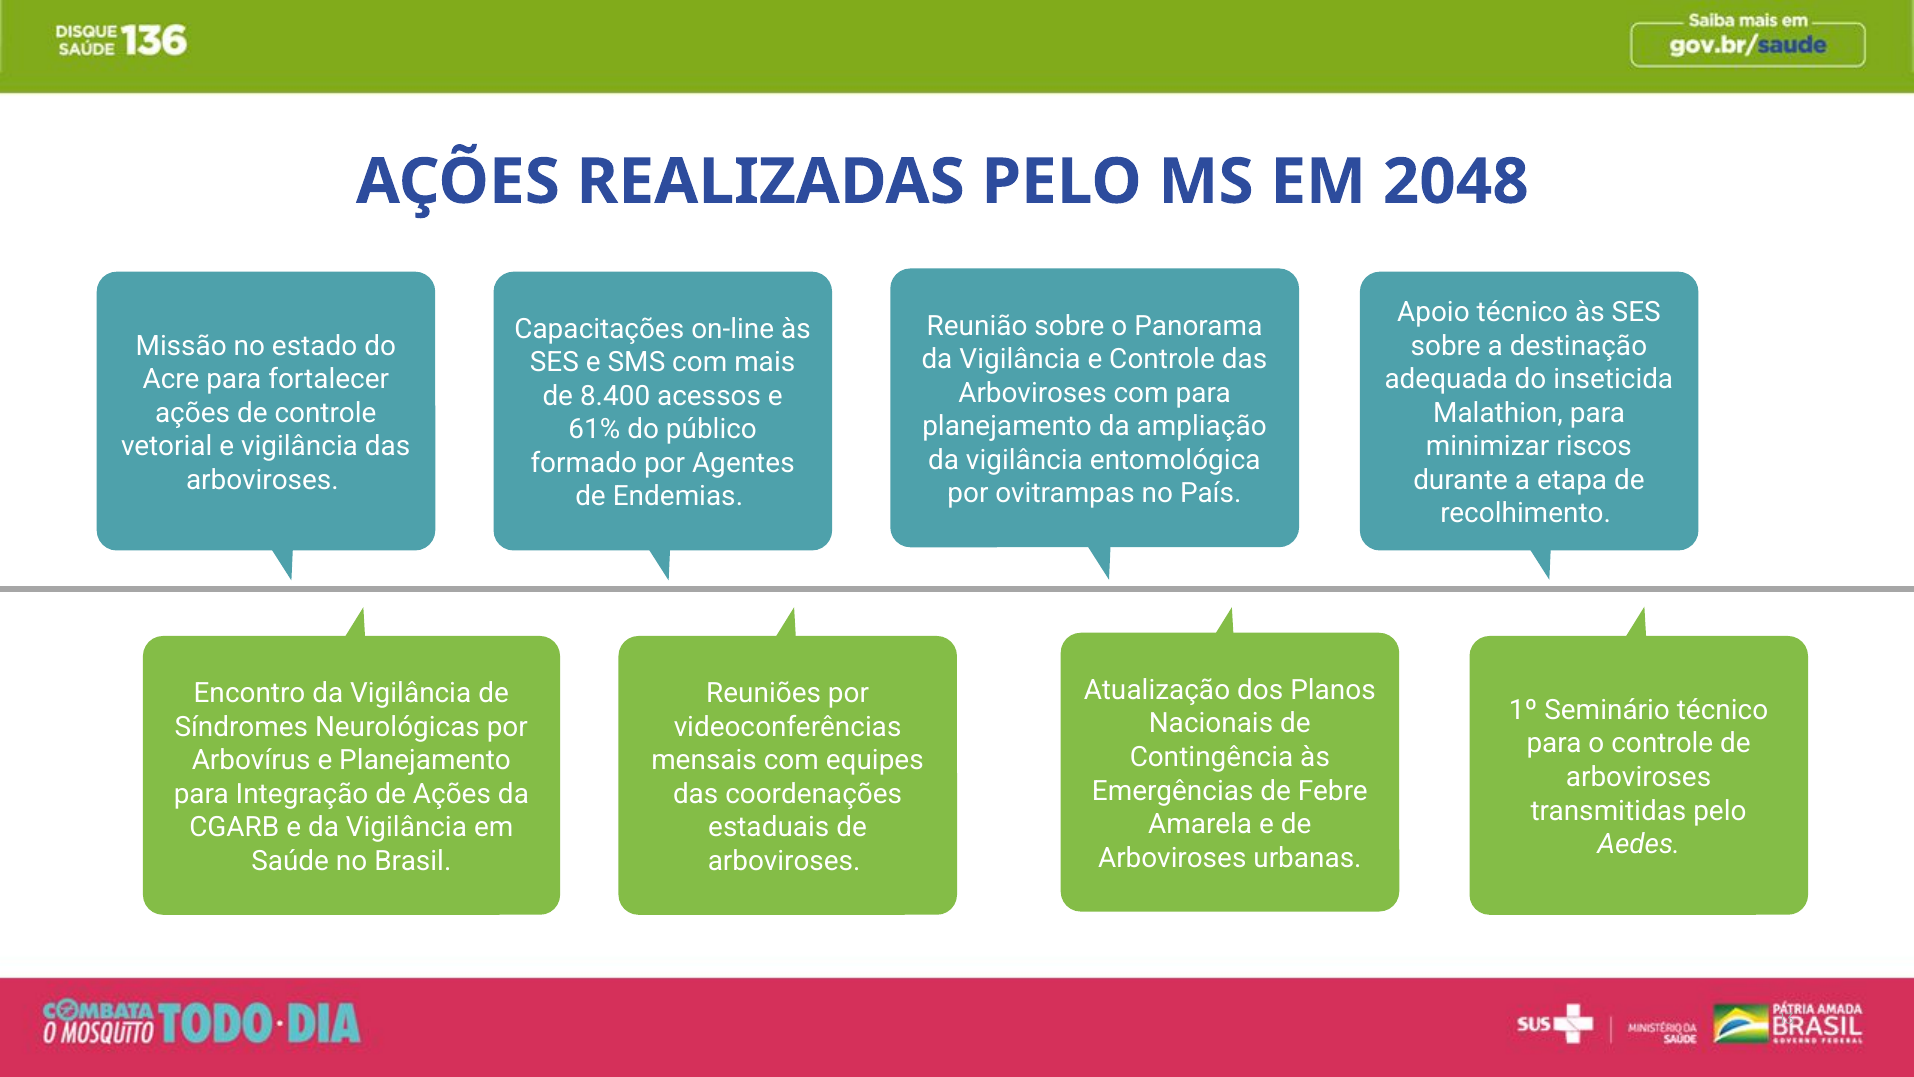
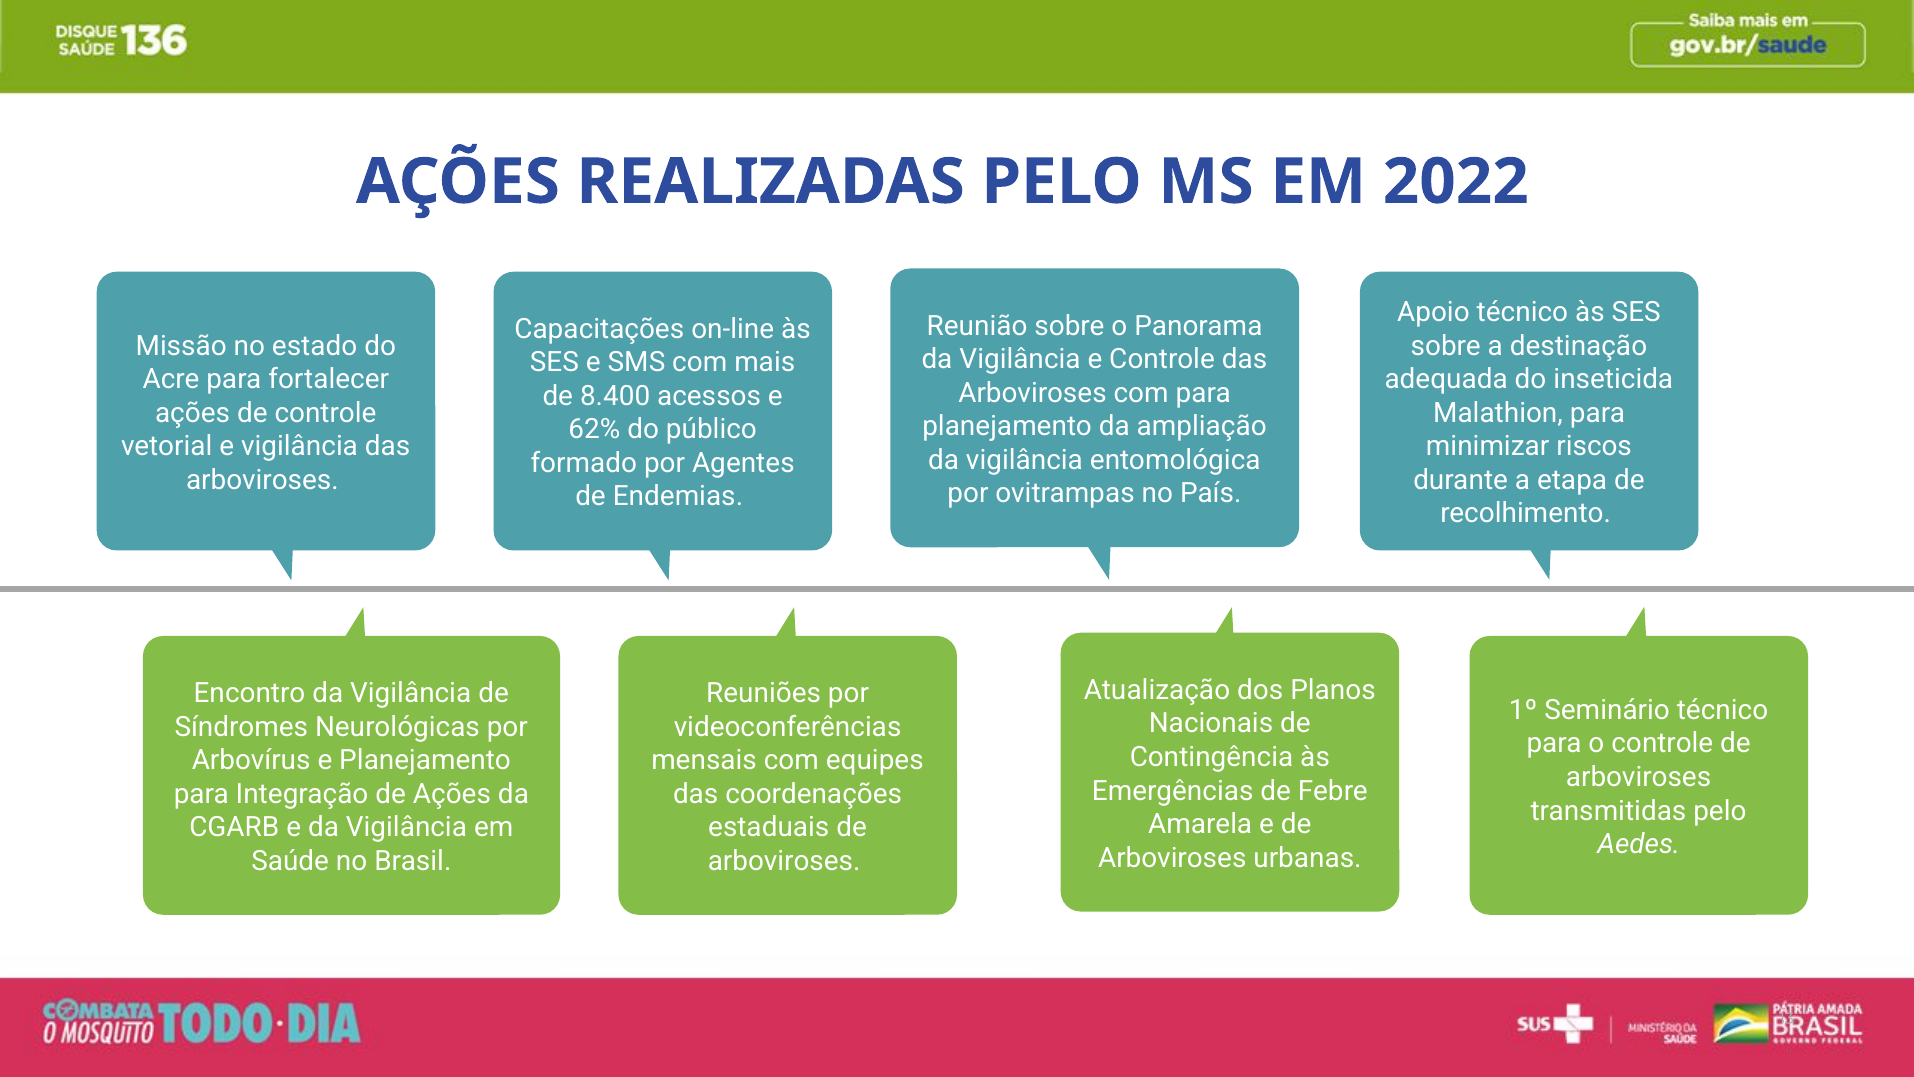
2048: 2048 -> 2022
61%: 61% -> 62%
